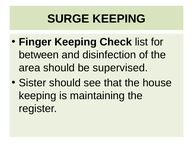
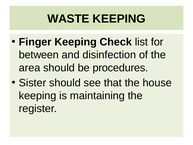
SURGE: SURGE -> WASTE
supervised: supervised -> procedures
